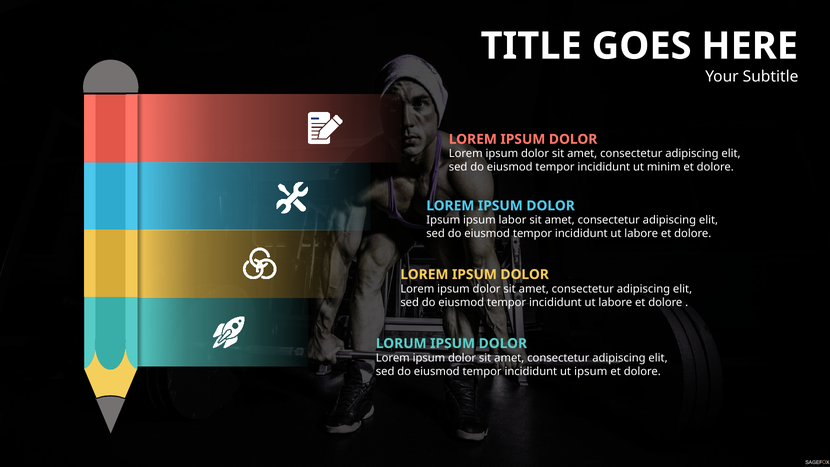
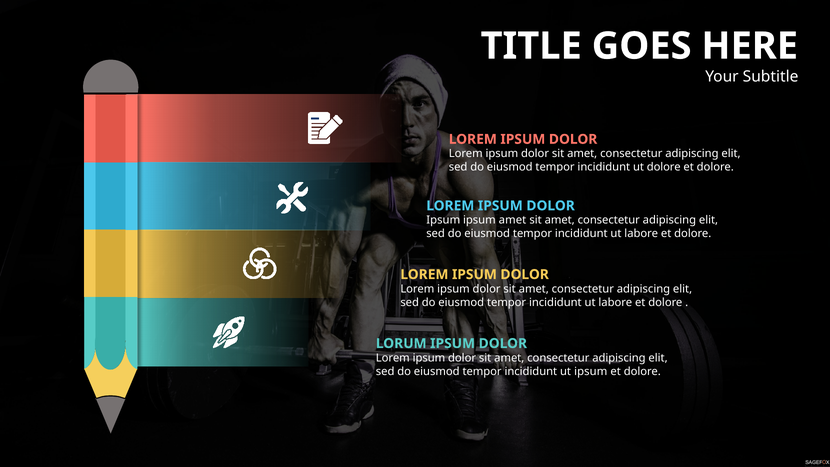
ut minim: minim -> dolore
ipsum labor: labor -> amet
